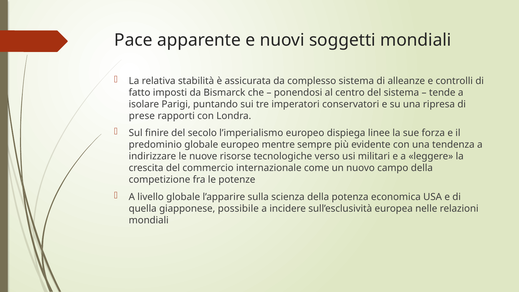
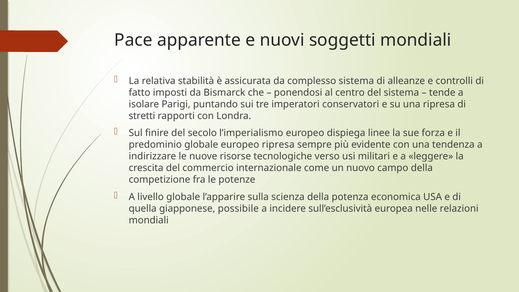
prese: prese -> stretti
europeo mentre: mentre -> ripresa
